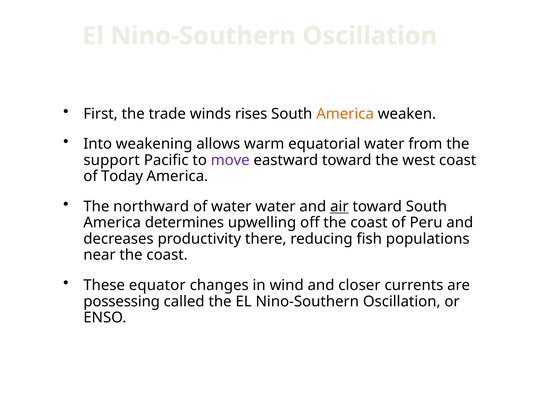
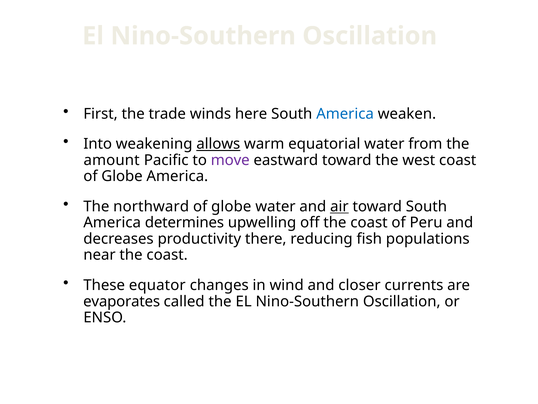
rises: rises -> here
America at (345, 114) colour: orange -> blue
allows underline: none -> present
support: support -> amount
Today at (122, 176): Today -> Globe
water at (231, 206): water -> globe
possessing: possessing -> evaporates
